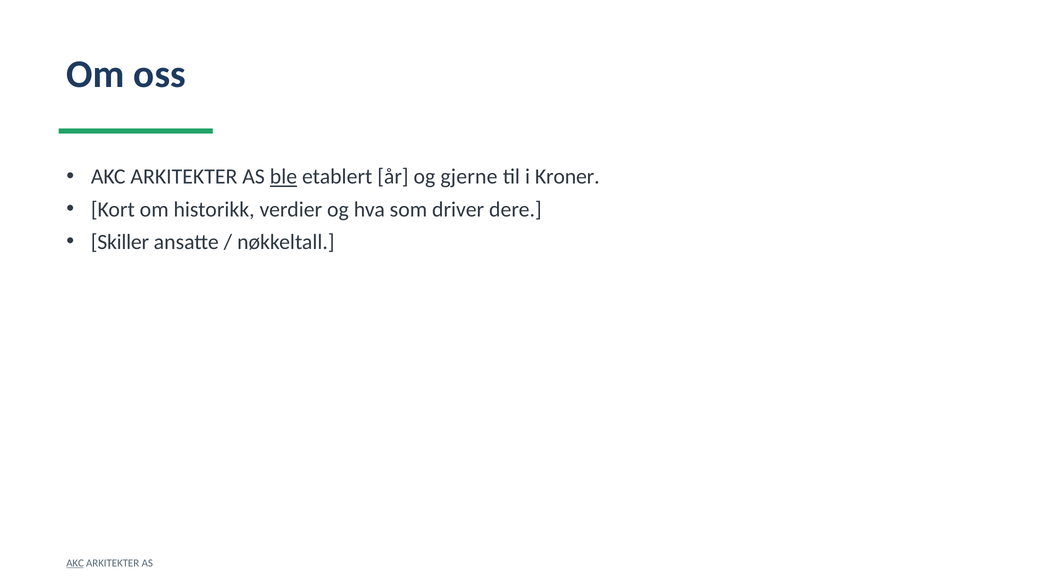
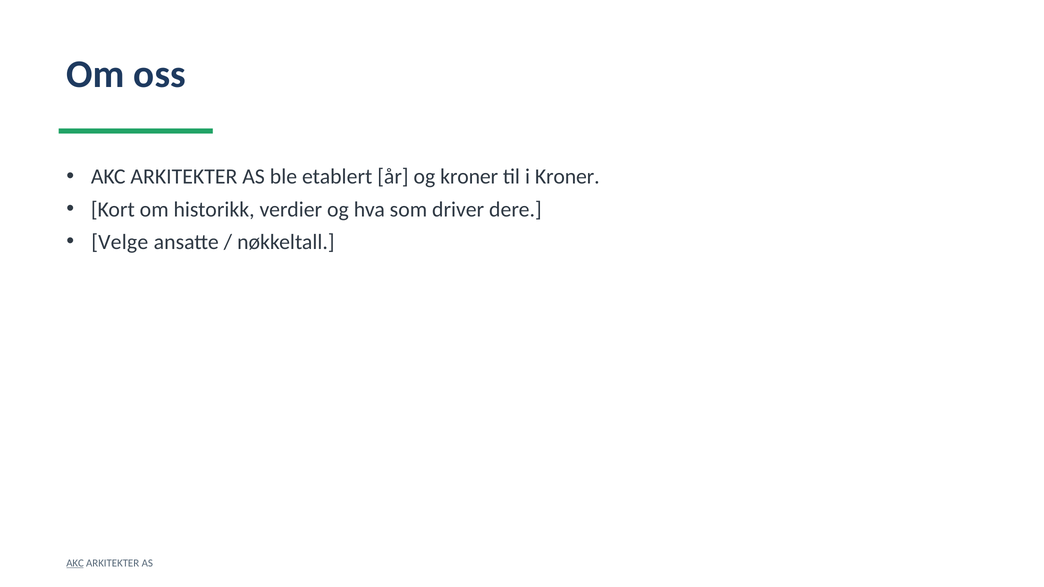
ble underline: present -> none
og gjerne: gjerne -> kroner
Skiller: Skiller -> Velge
